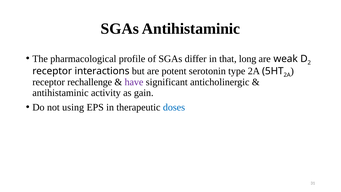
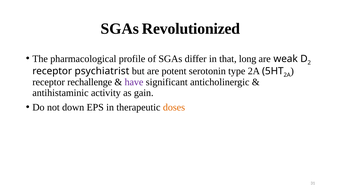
SGAs Antihistaminic: Antihistaminic -> Revolutionized
interactions: interactions -> psychiatrist
using: using -> down
doses colour: blue -> orange
